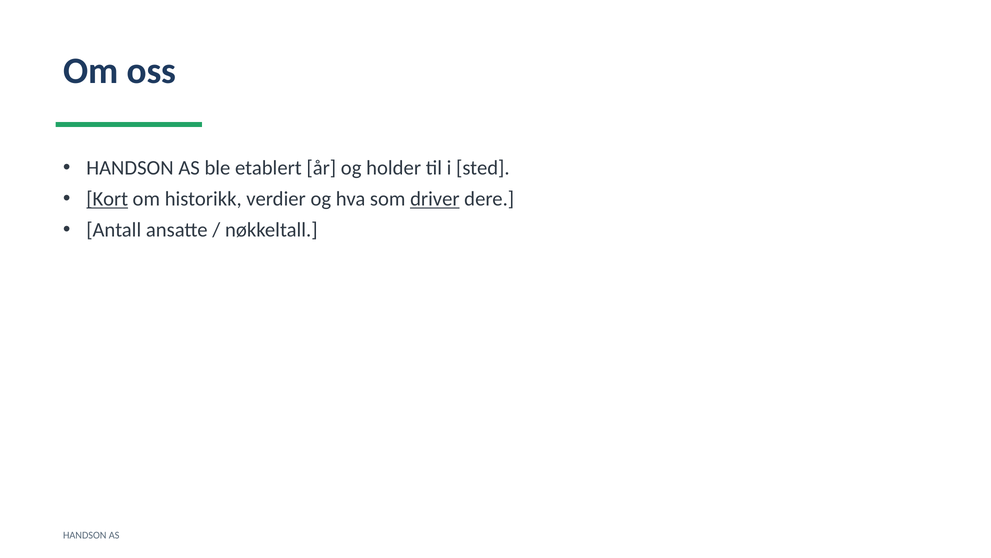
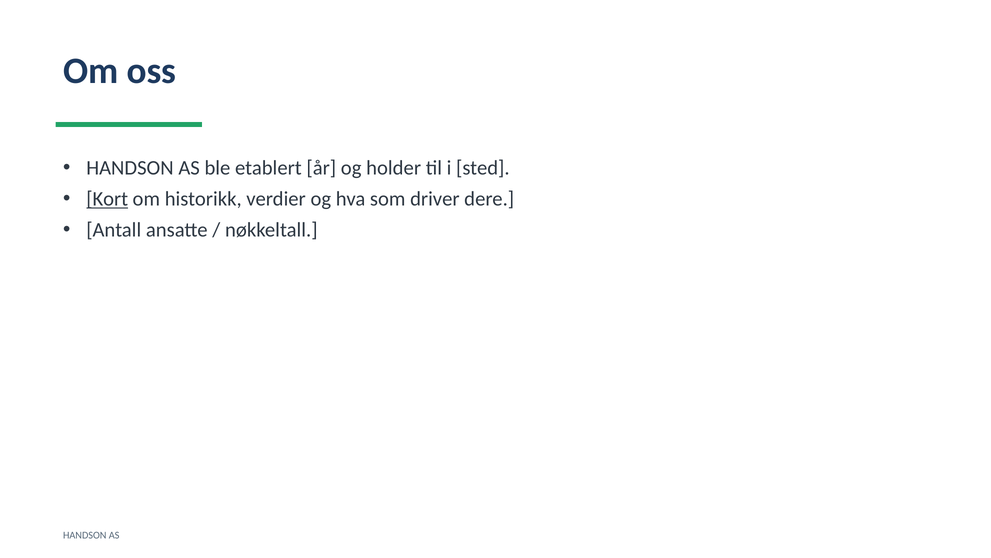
driver underline: present -> none
